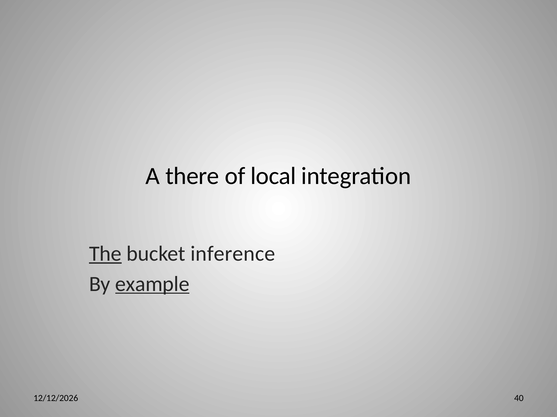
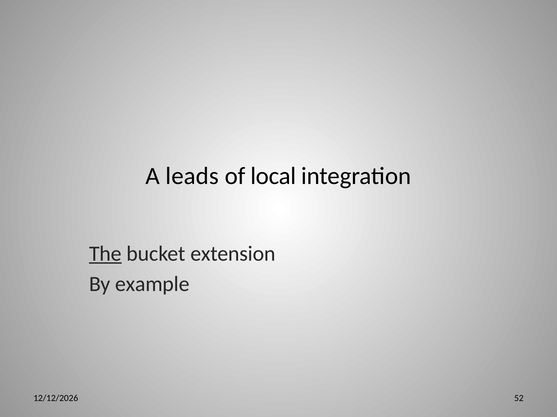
there: there -> leads
inference: inference -> extension
example underline: present -> none
40: 40 -> 52
